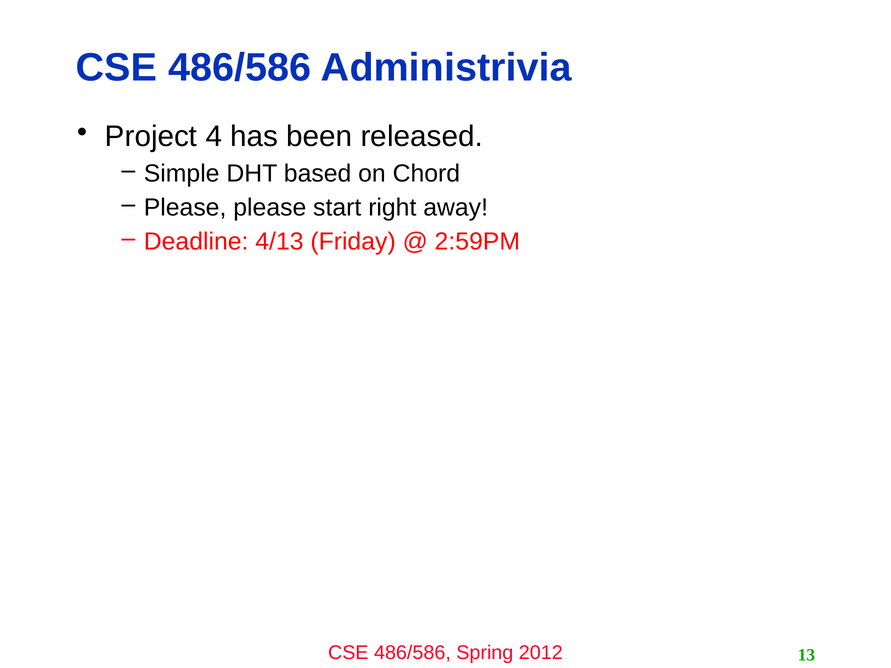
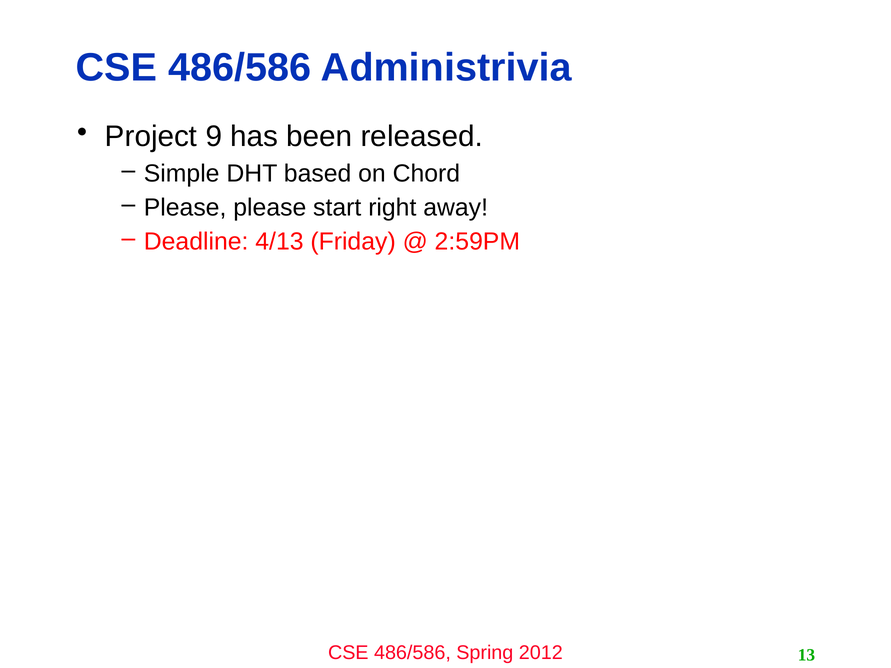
4: 4 -> 9
